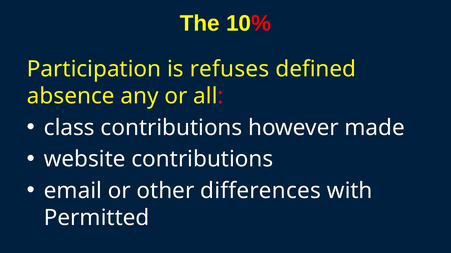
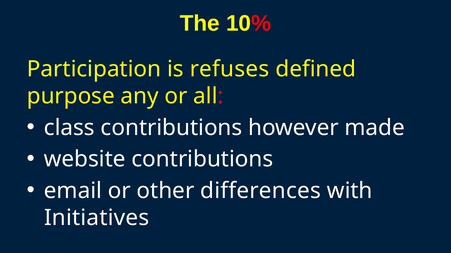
absence: absence -> purpose
Permitted: Permitted -> Initiatives
